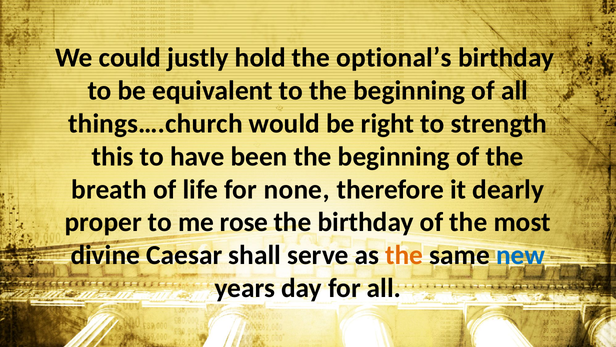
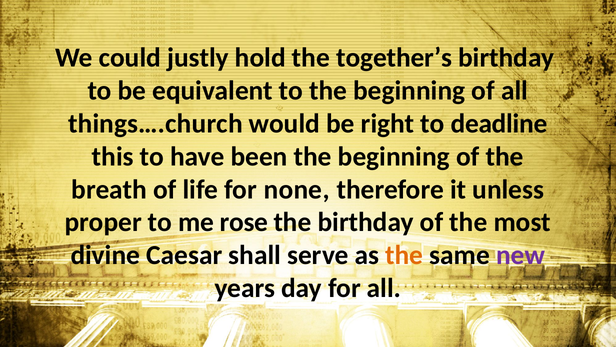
optional’s: optional’s -> together’s
strength: strength -> deadline
dearly: dearly -> unless
new colour: blue -> purple
